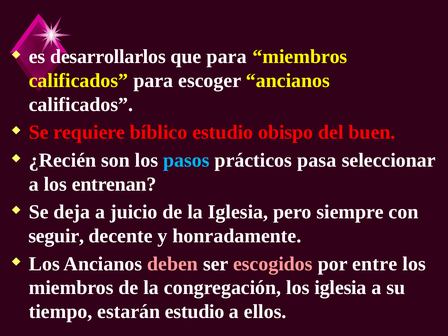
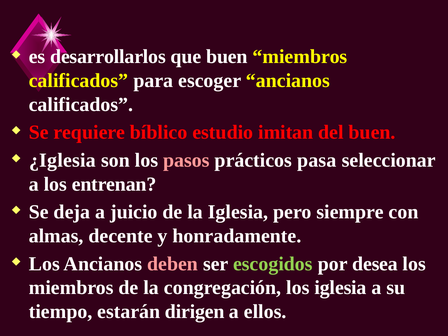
que para: para -> buen
obispo: obispo -> imitan
¿Recién: ¿Recién -> ¿Iglesia
pasos colour: light blue -> pink
seguir: seguir -> almas
escogidos colour: pink -> light green
entre: entre -> desea
estarán estudio: estudio -> dirigen
